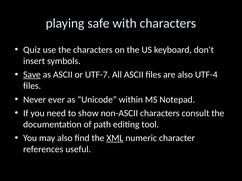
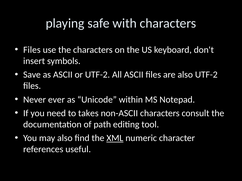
Quiz at (32, 50): Quiz -> Files
Save underline: present -> none
or UTF-7: UTF-7 -> UTF-2
also UTF-4: UTF-4 -> UTF-2
show: show -> takes
